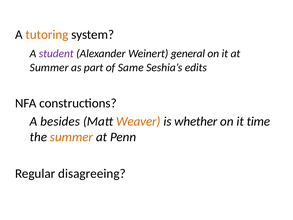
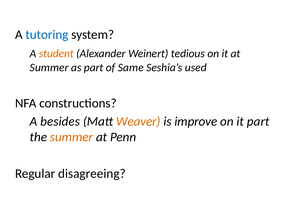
tutoring colour: orange -> blue
student colour: purple -> orange
general: general -> tedious
edits: edits -> used
whether: whether -> improve
it time: time -> part
